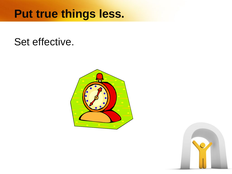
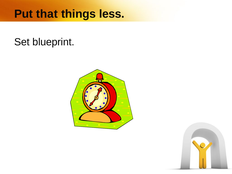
true: true -> that
effective: effective -> blueprint
